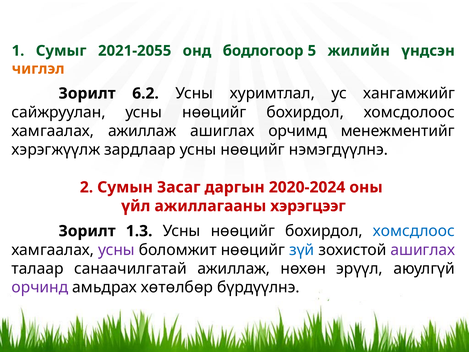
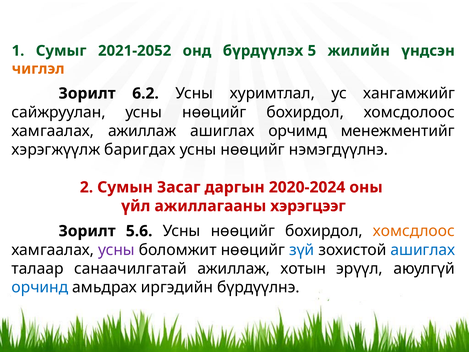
2021-2055: 2021-2055 -> 2021-2052
бодлогоор: бодлогоор -> бүрдүүлэх
зардлаар: зардлаар -> баригдах
1.3: 1.3 -> 5.6
хомсдлоос colour: blue -> orange
ашиглах at (423, 250) colour: purple -> blue
нөхөн: нөхөн -> хотын
орчинд colour: purple -> blue
хөтөлбөр: хөтөлбөр -> иргэдийн
